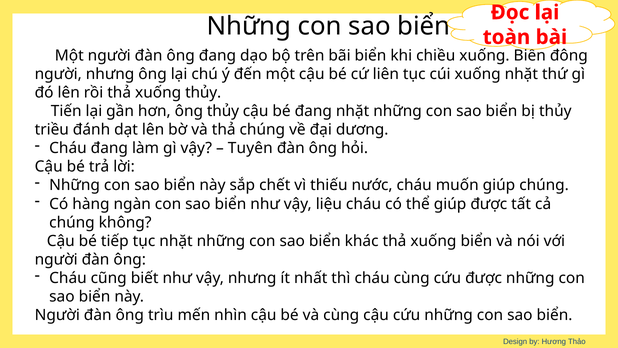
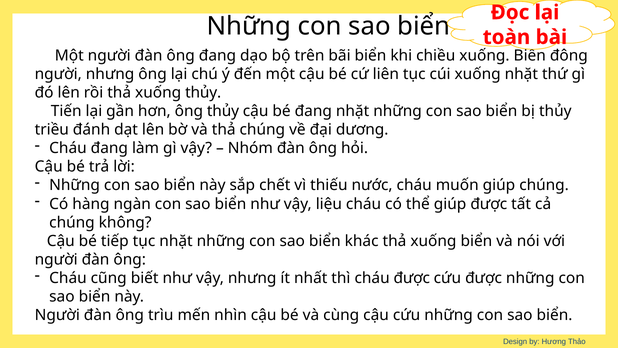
Tuyên: Tuyên -> Nhóm
cháu cùng: cùng -> được
